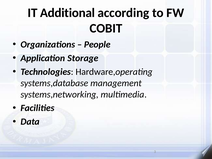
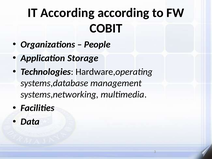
IT Additional: Additional -> According
